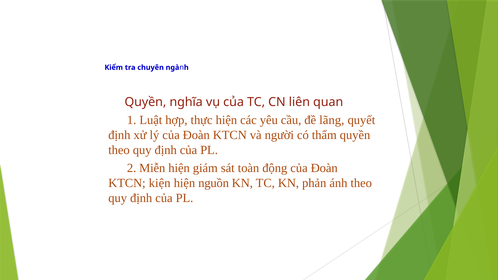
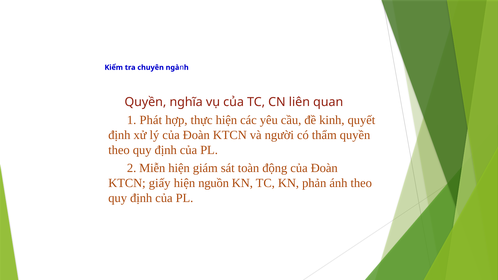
Luật: Luật -> Phát
lãng: lãng -> kinh
kiện: kiện -> giấy
